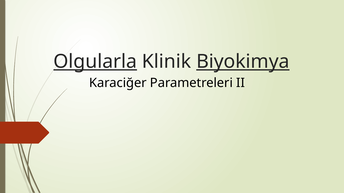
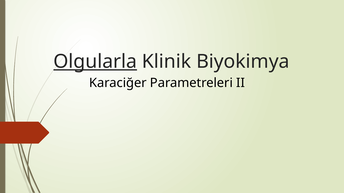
Biyokimya underline: present -> none
